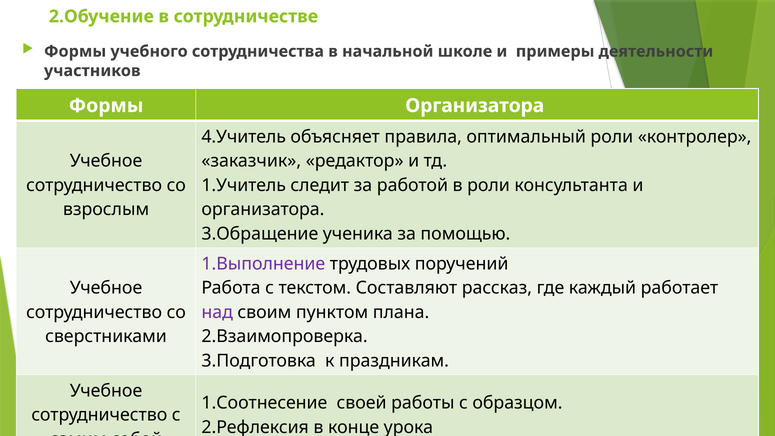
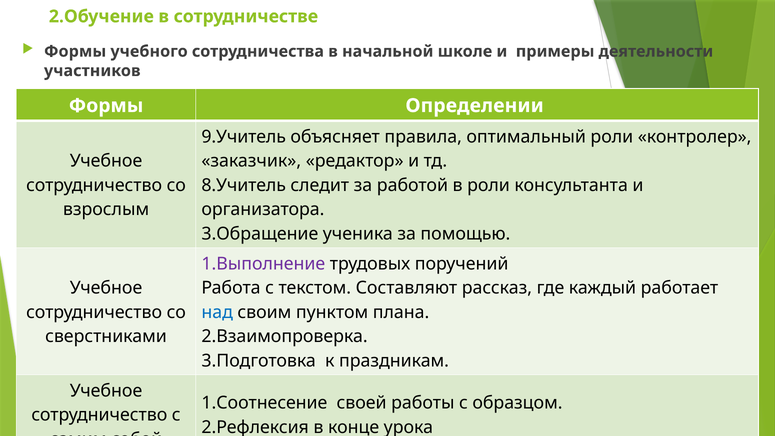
Формы Организатора: Организатора -> Определении
4.Учитель: 4.Учитель -> 9.Учитель
1.Учитель: 1.Учитель -> 8.Учитель
над colour: purple -> blue
